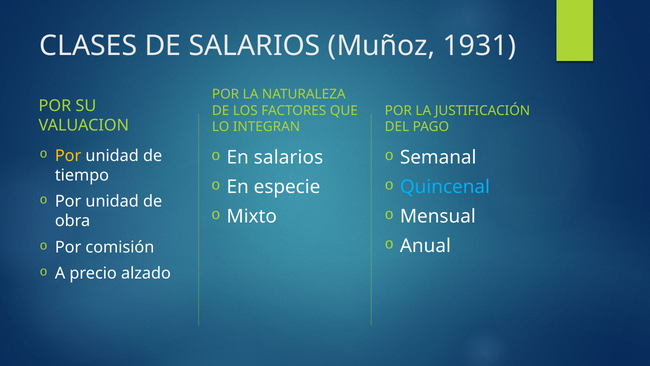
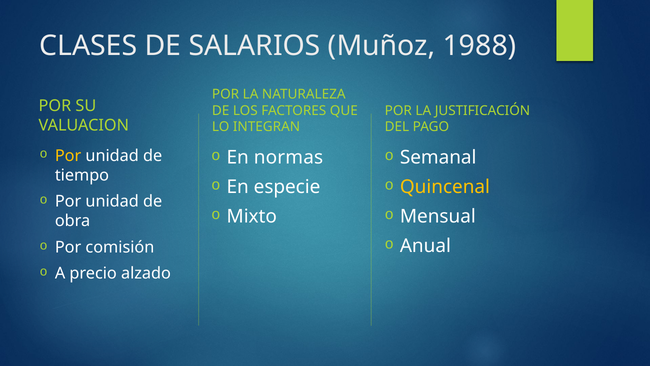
1931: 1931 -> 1988
En salarios: salarios -> normas
Quincenal colour: light blue -> yellow
